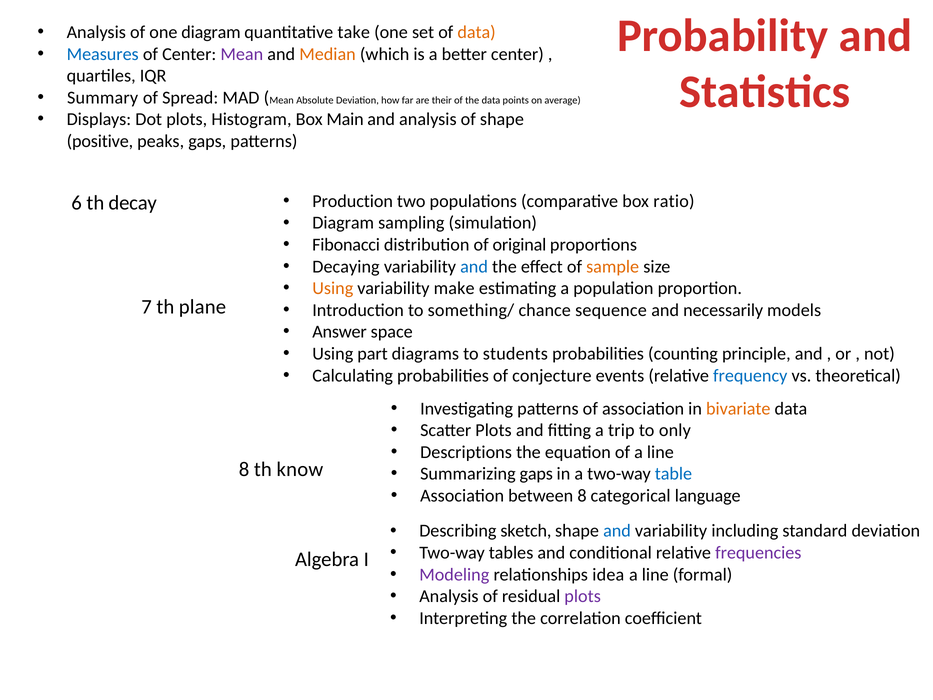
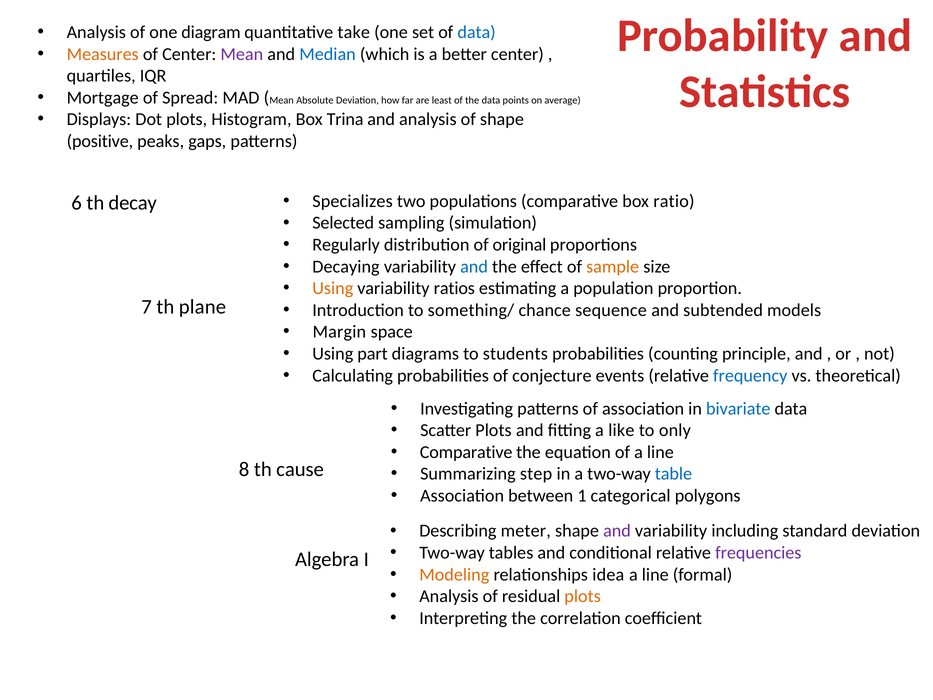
data at (477, 32) colour: orange -> blue
Measures colour: blue -> orange
Median colour: orange -> blue
Summary: Summary -> Mortgage
their: their -> least
Main: Main -> Trina
Production: Production -> Specializes
Diagram at (343, 223): Diagram -> Selected
Fibonacci: Fibonacci -> Regularly
make: make -> ratios
necessarily: necessarily -> subtended
Answer: Answer -> Margin
bivariate colour: orange -> blue
trip: trip -> like
Descriptions at (466, 452): Descriptions -> Comparative
know: know -> cause
Summarizing gaps: gaps -> step
between 8: 8 -> 1
language: language -> polygons
sketch: sketch -> meter
and at (617, 531) colour: blue -> purple
Modeling colour: purple -> orange
plots at (583, 596) colour: purple -> orange
